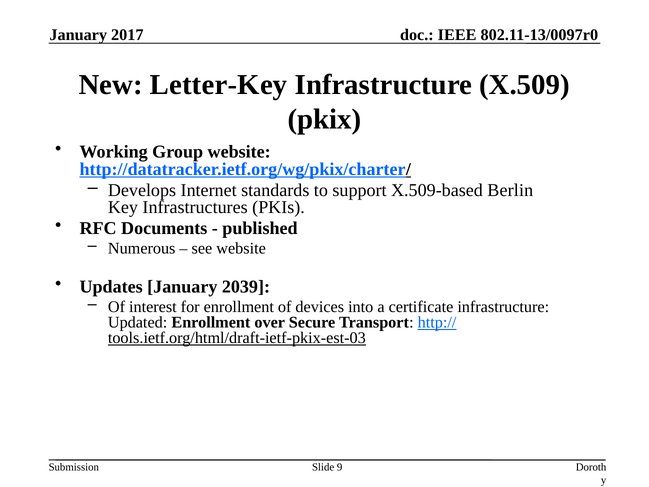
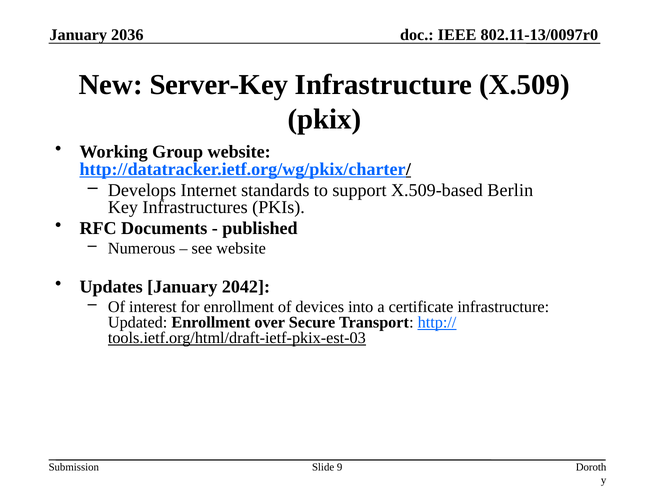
2017: 2017 -> 2036
Letter-Key: Letter-Key -> Server-Key
2039: 2039 -> 2042
